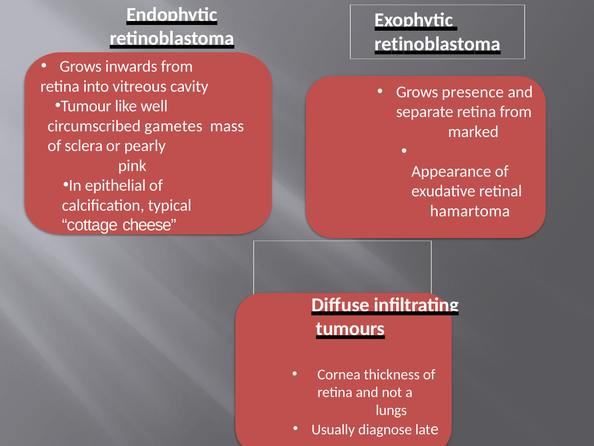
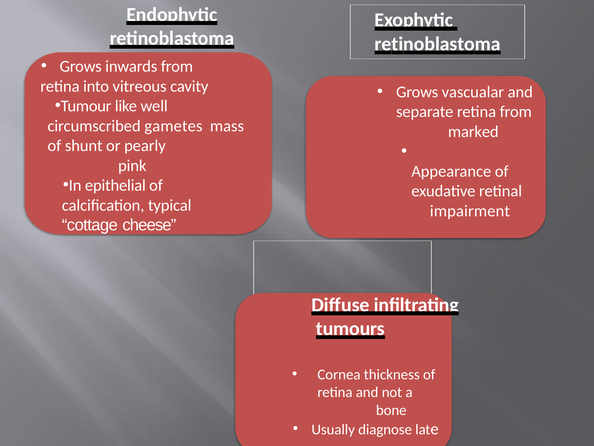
presence: presence -> vascualar
sclera: sclera -> shunt
hamartoma: hamartoma -> impairment
lungs: lungs -> bone
